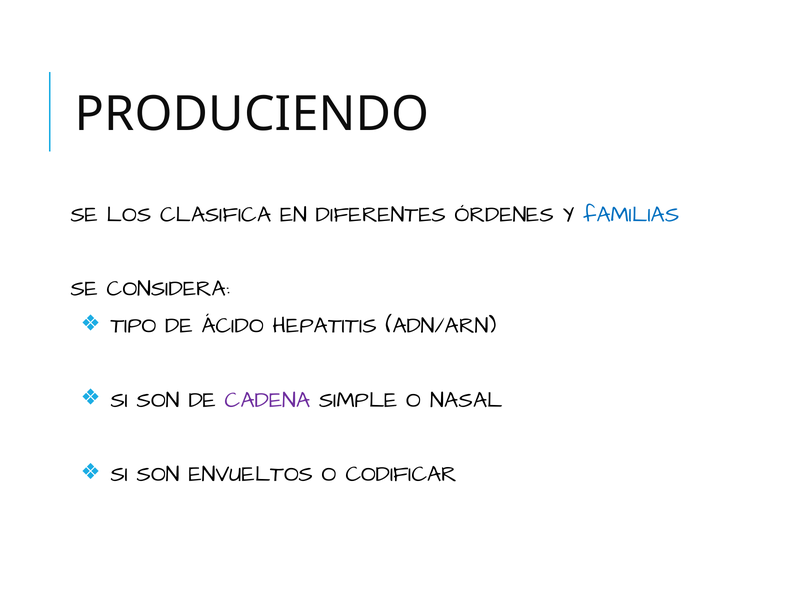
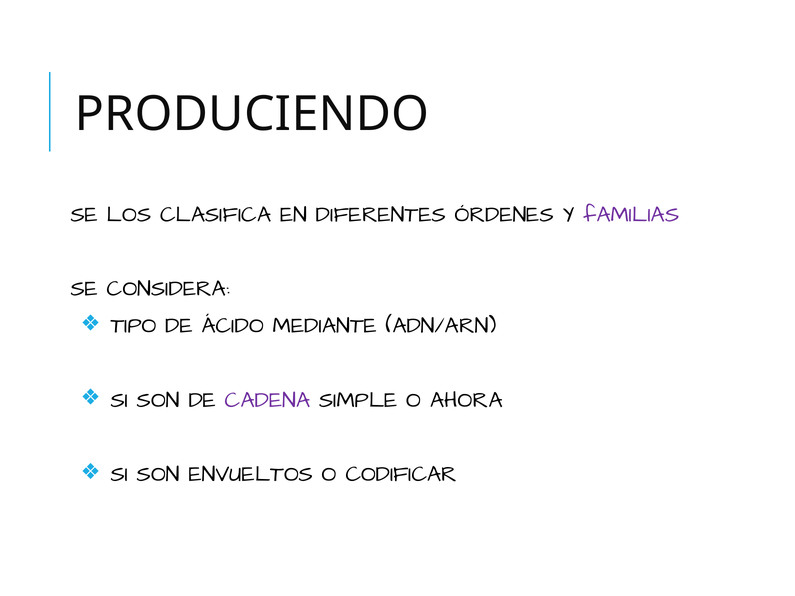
fAMILIAS colour: blue -> purple
HEPATITIS: HEPATITIS -> MEDIANTE
NASAL: NASAL -> AHORA
